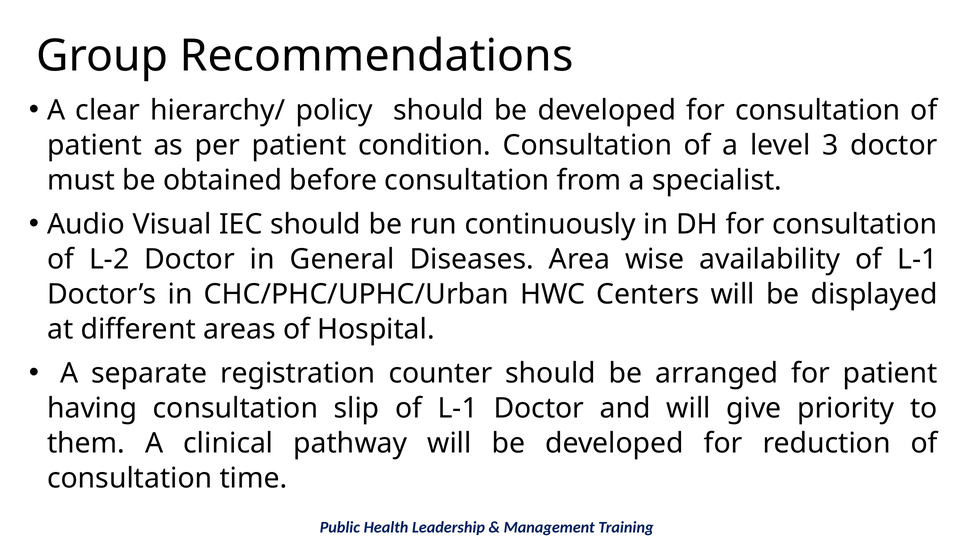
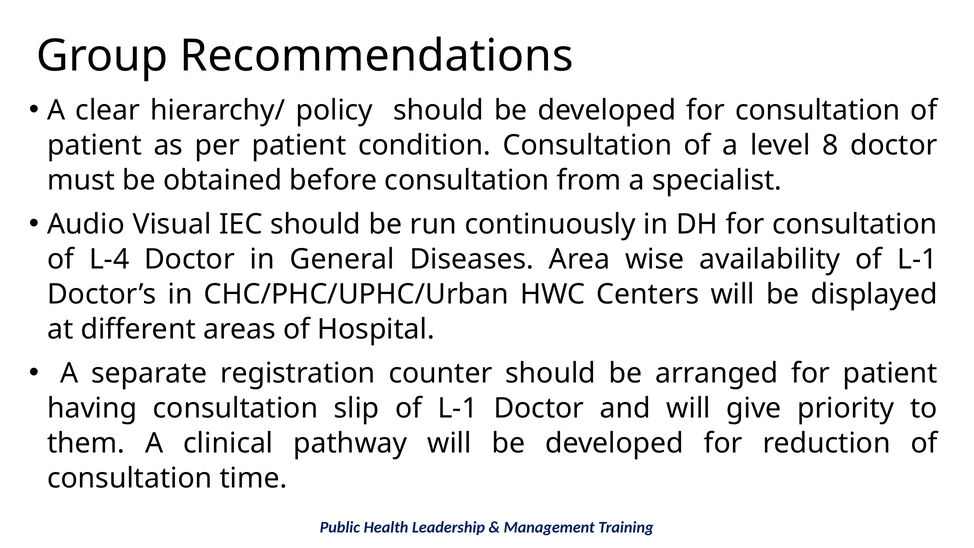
3: 3 -> 8
L-2: L-2 -> L-4
